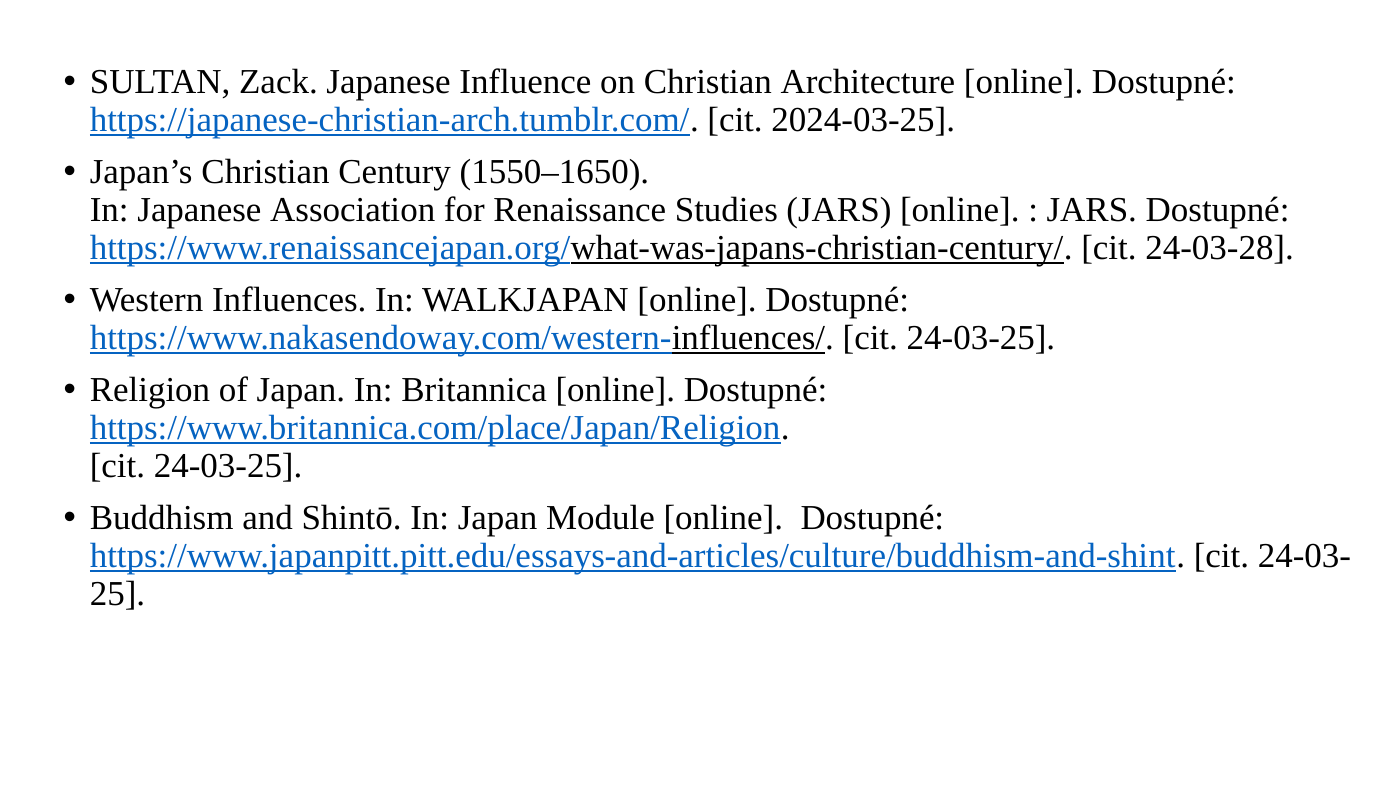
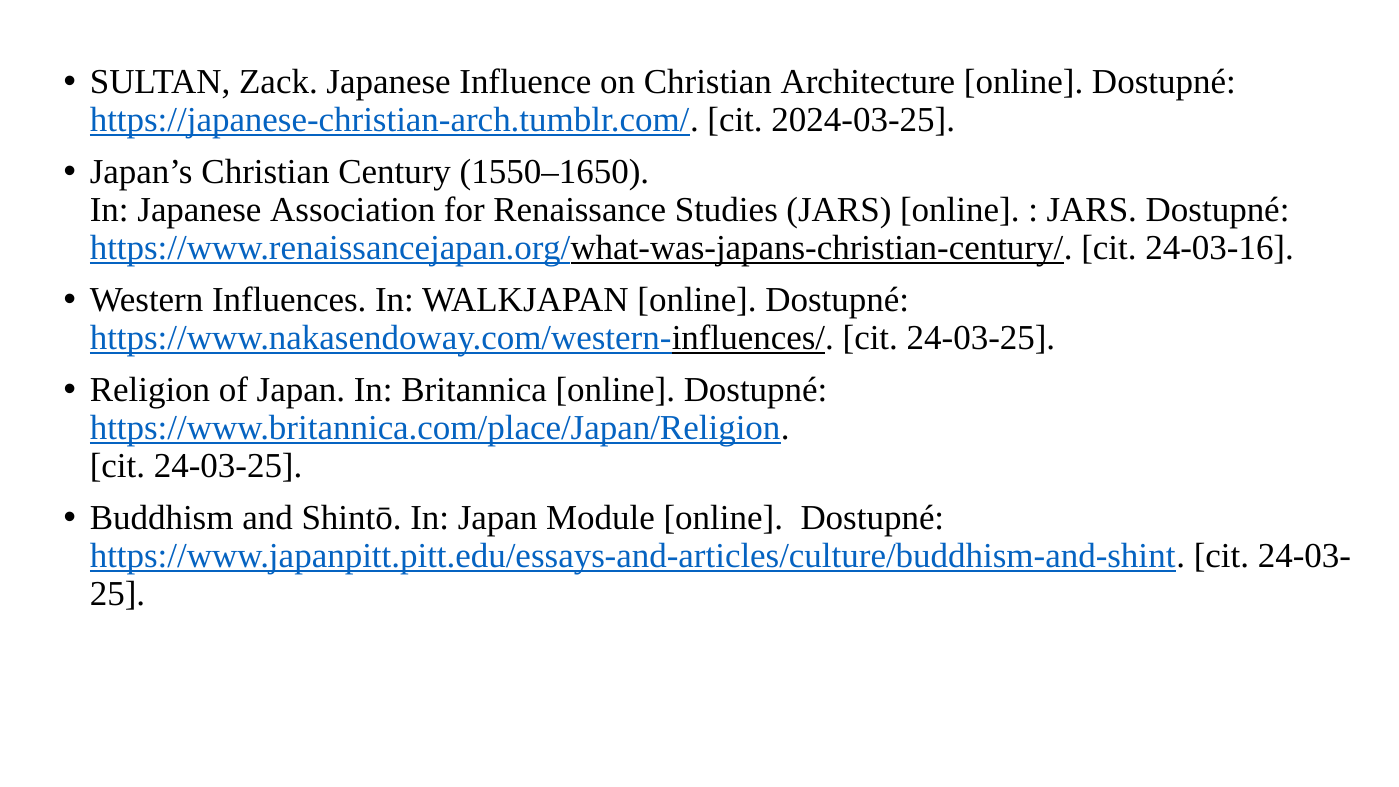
24-03-28: 24-03-28 -> 24-03-16
